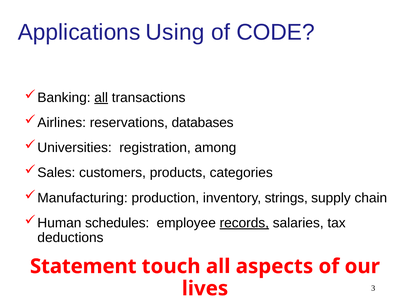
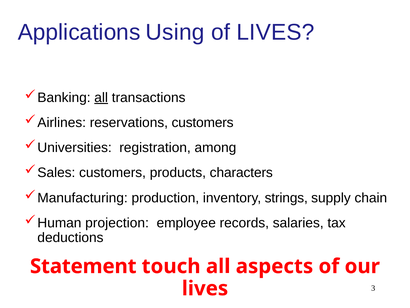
of CODE: CODE -> LIVES
reservations databases: databases -> customers
categories: categories -> characters
schedules: schedules -> projection
records underline: present -> none
